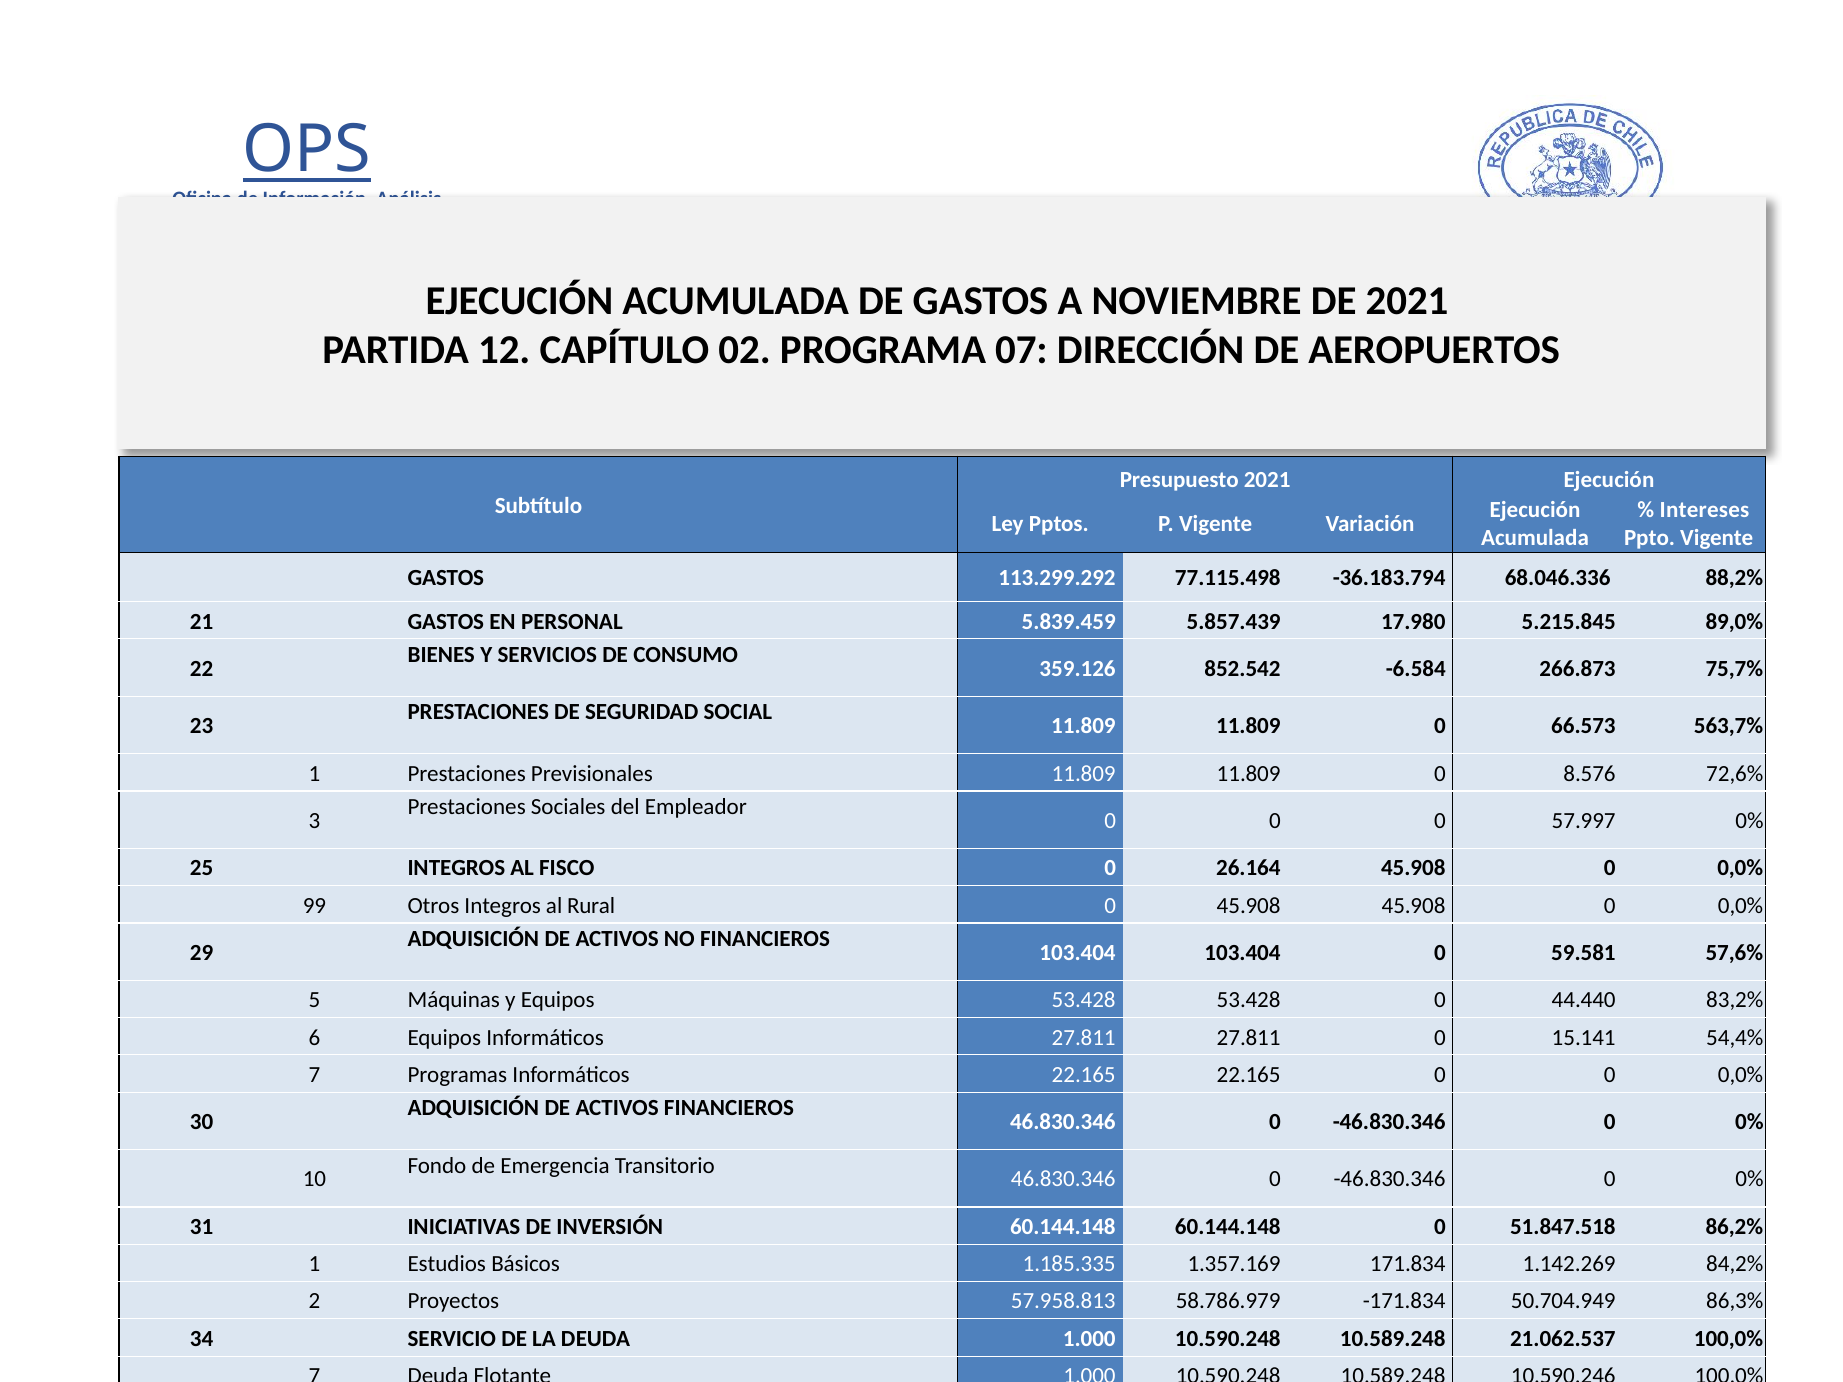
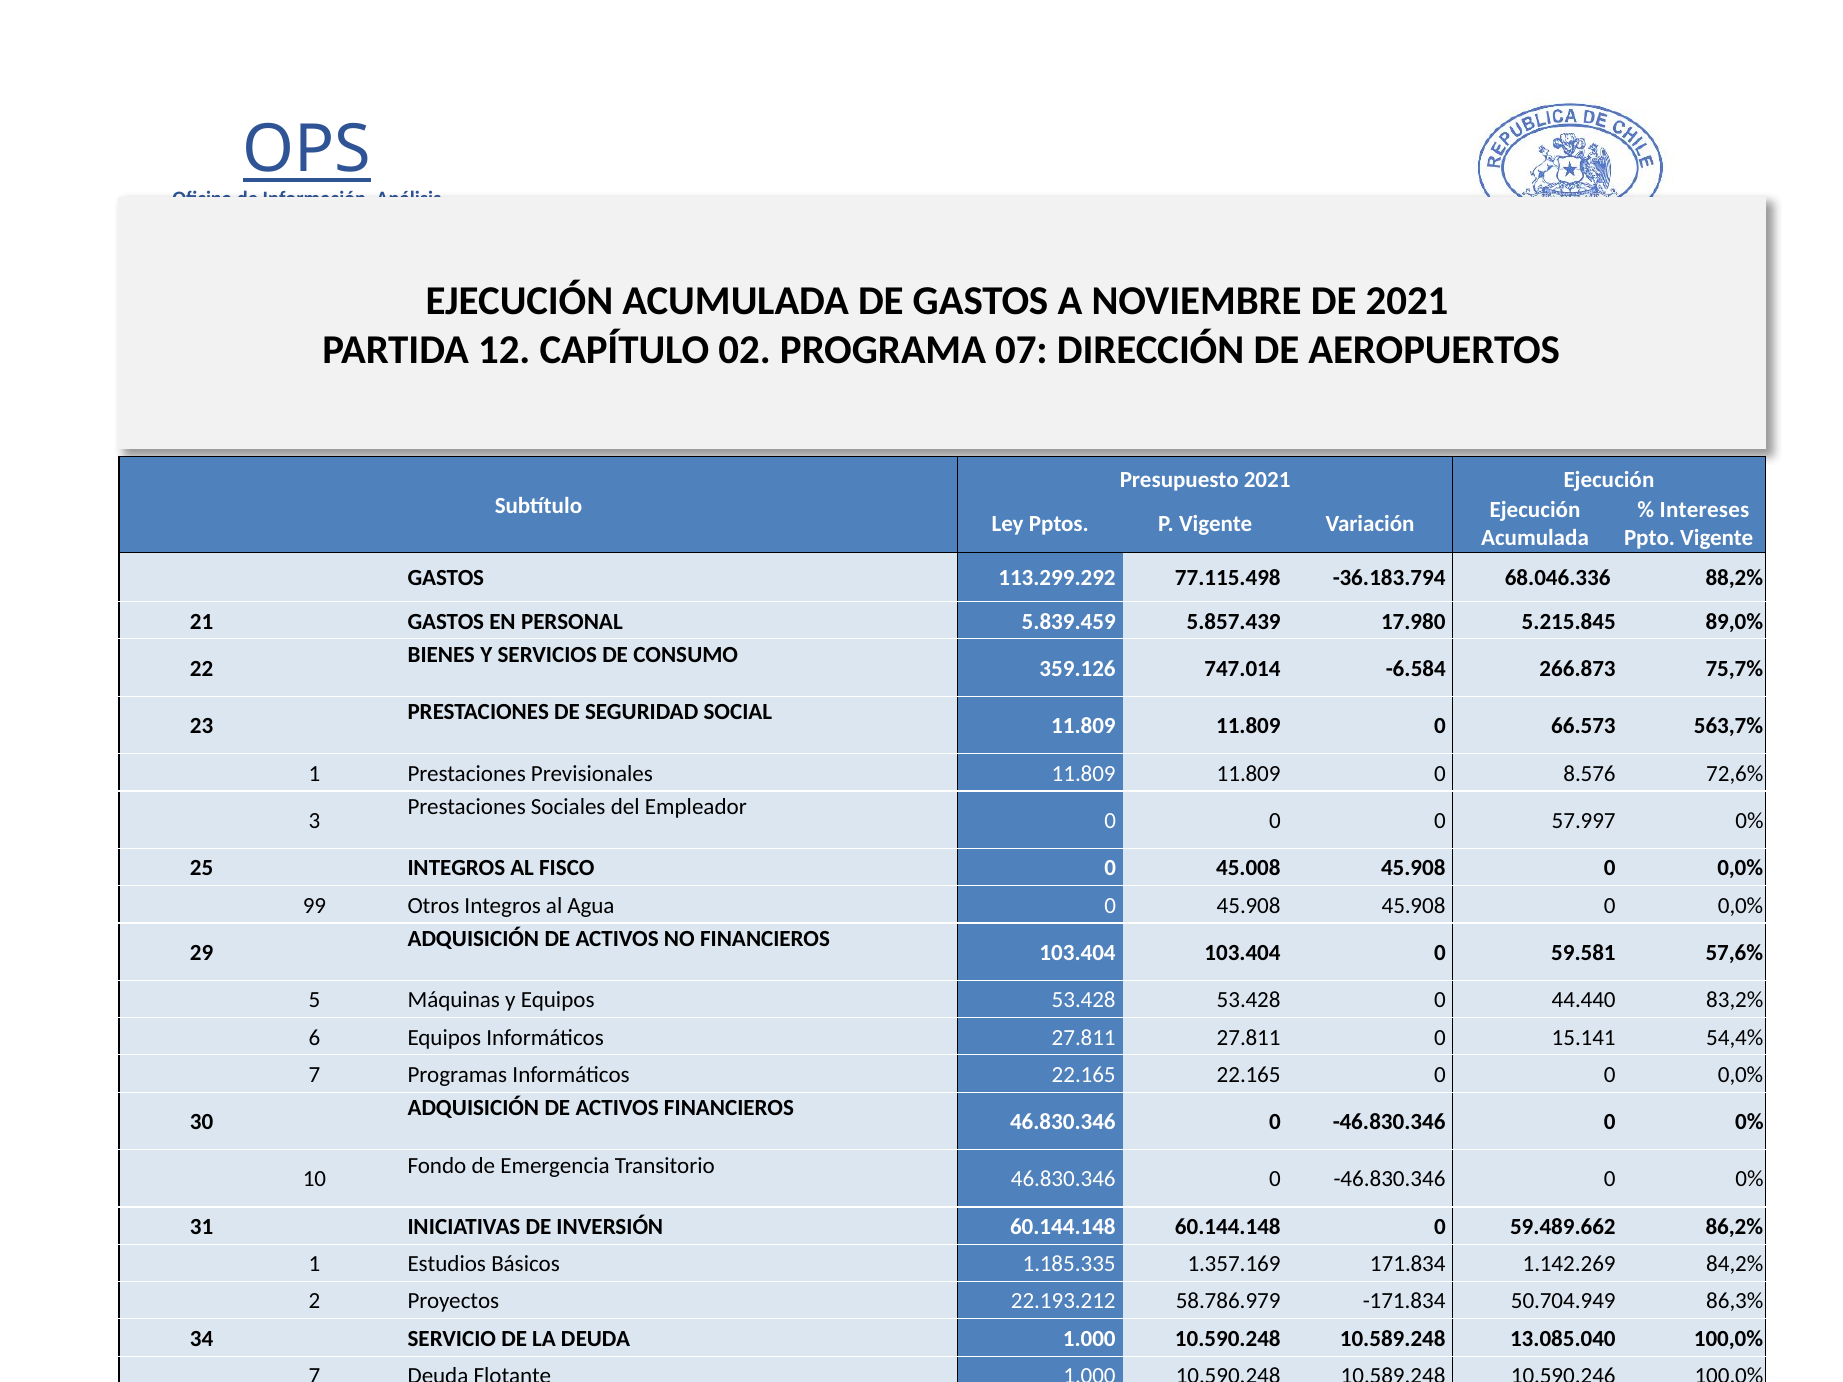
852.542: 852.542 -> 747.014
26.164: 26.164 -> 45.008
Rural: Rural -> Agua
51.847.518: 51.847.518 -> 59.489.662
57.958.813: 57.958.813 -> 22.193.212
21.062.537: 21.062.537 -> 13.085.040
